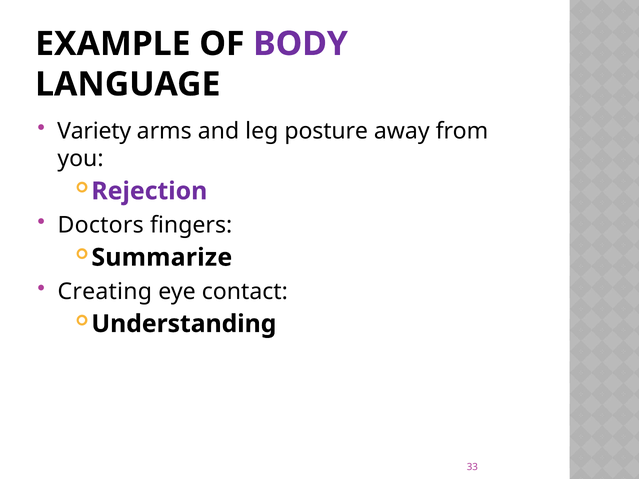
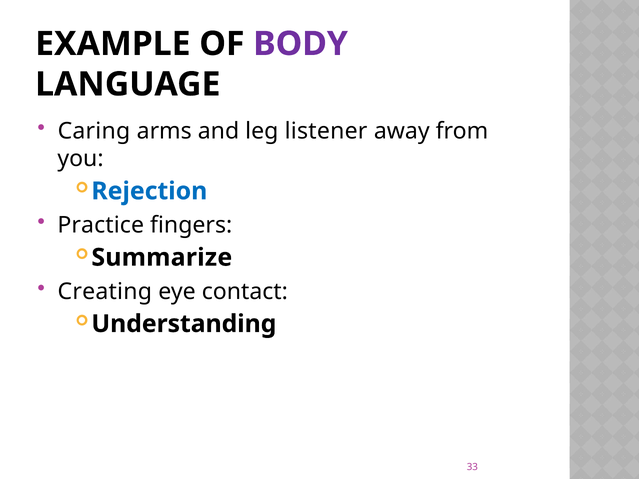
Variety: Variety -> Caring
posture: posture -> listener
Rejection colour: purple -> blue
Doctors: Doctors -> Practice
